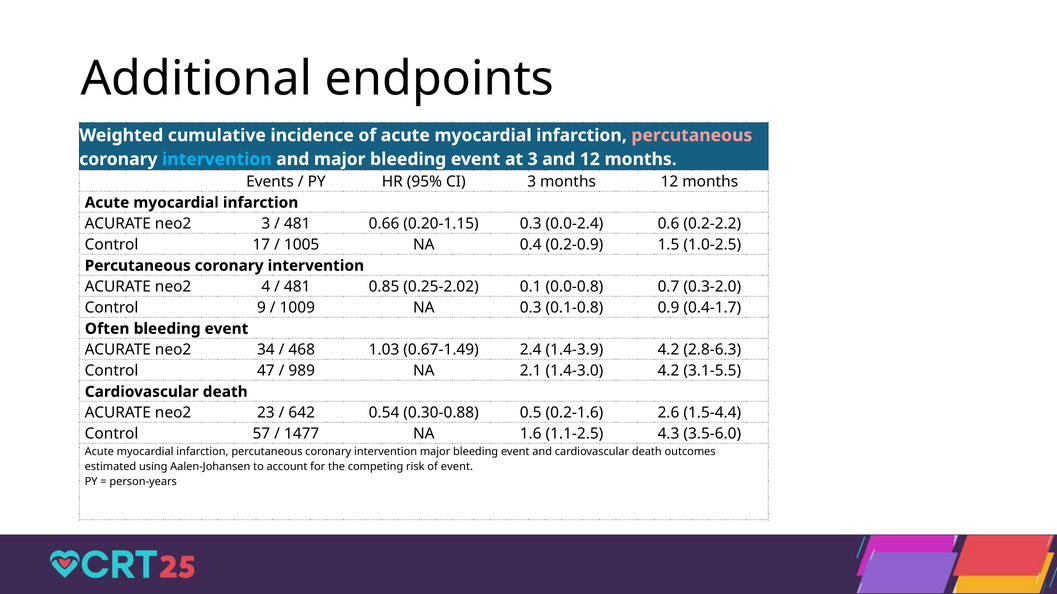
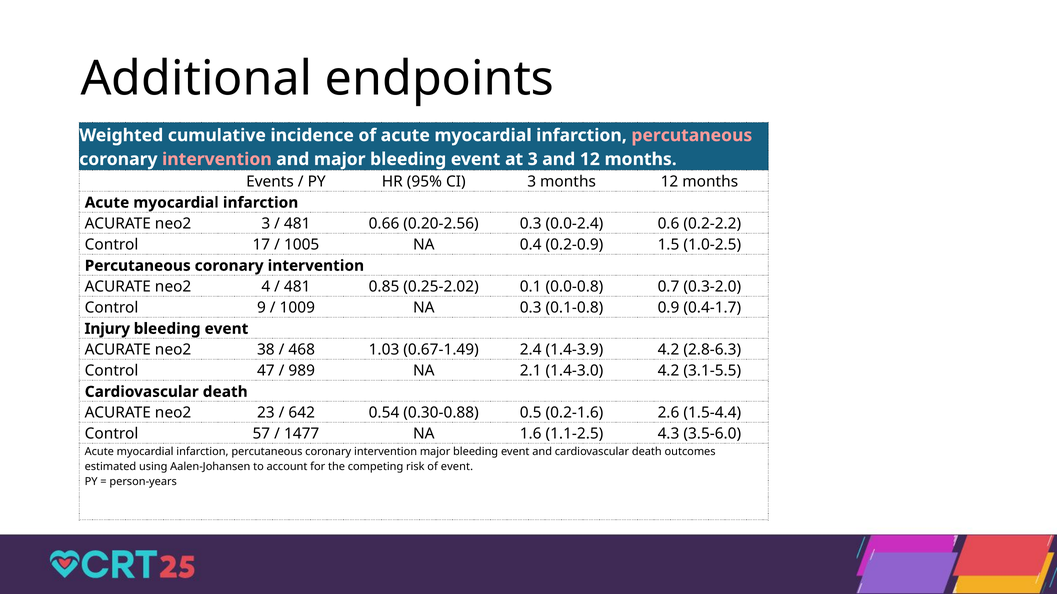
intervention at (217, 159) colour: light blue -> pink
0.20-1.15: 0.20-1.15 -> 0.20-2.56
Often: Often -> Injury
34: 34 -> 38
